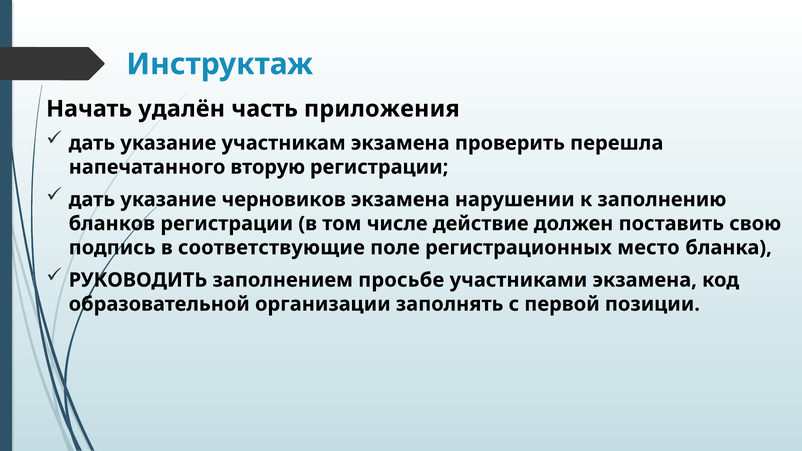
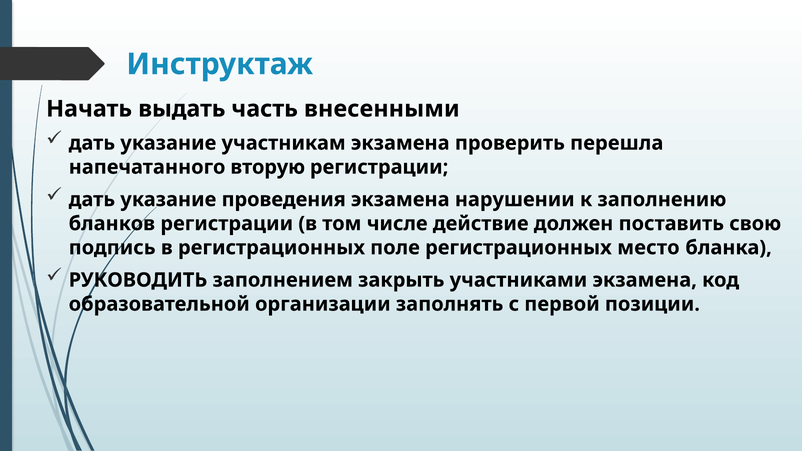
удалён: удалён -> выдать
приложения: приложения -> внесенными
черновиков: черновиков -> проведения
в соответствующие: соответствующие -> регистрационных
просьбе: просьбе -> закрыть
